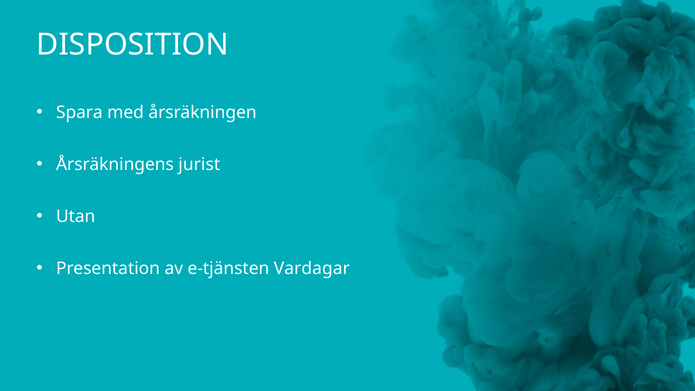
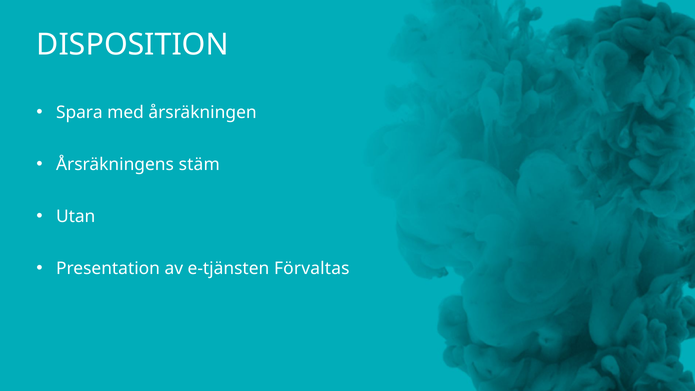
jurist: jurist -> stäm
Vardagar: Vardagar -> Förvaltas
